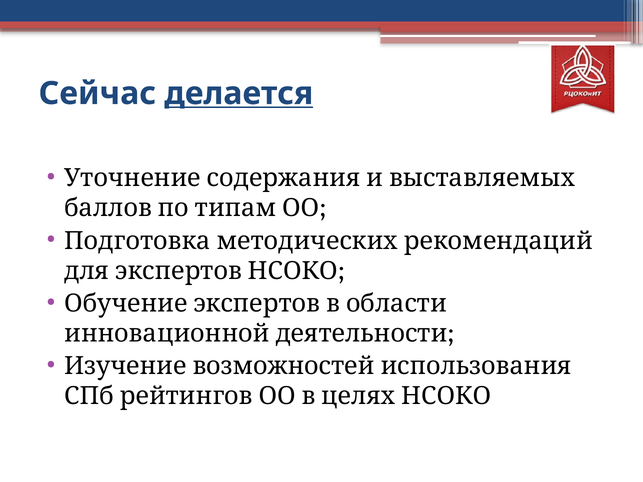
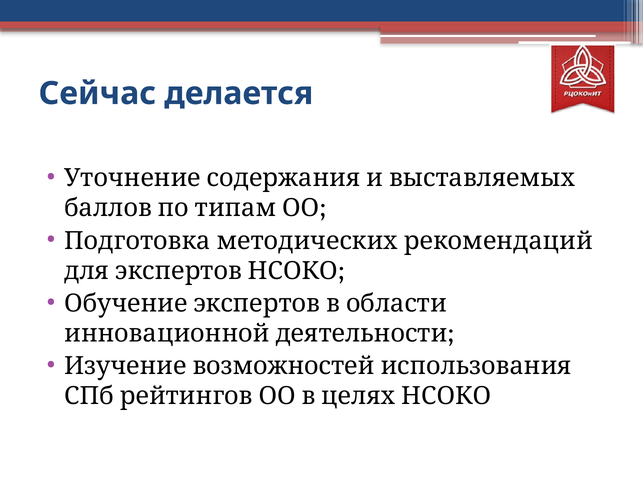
делается underline: present -> none
